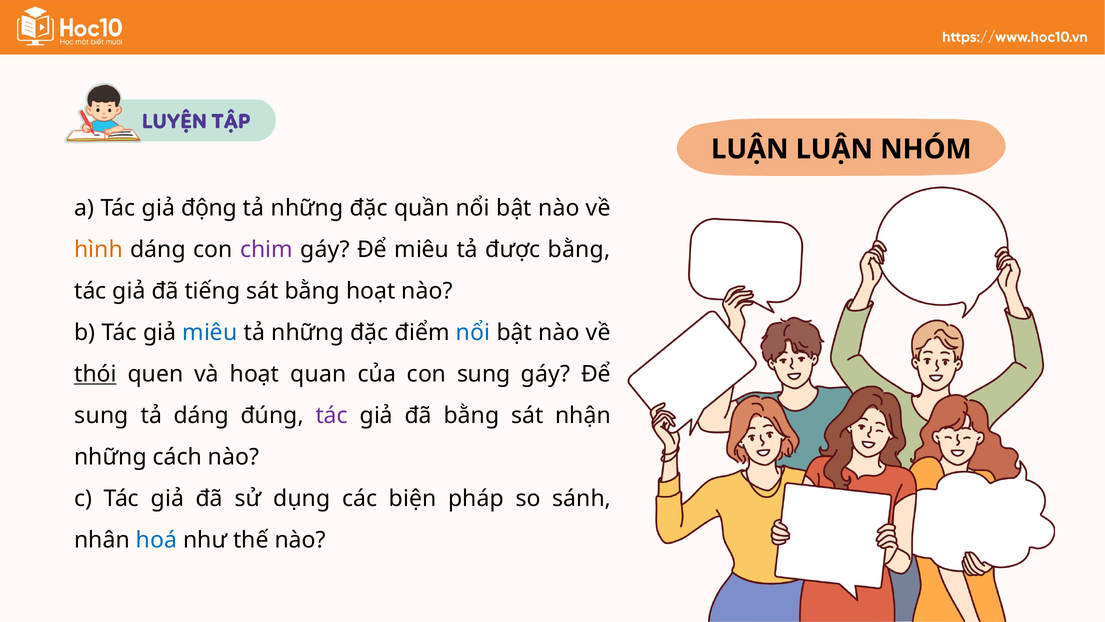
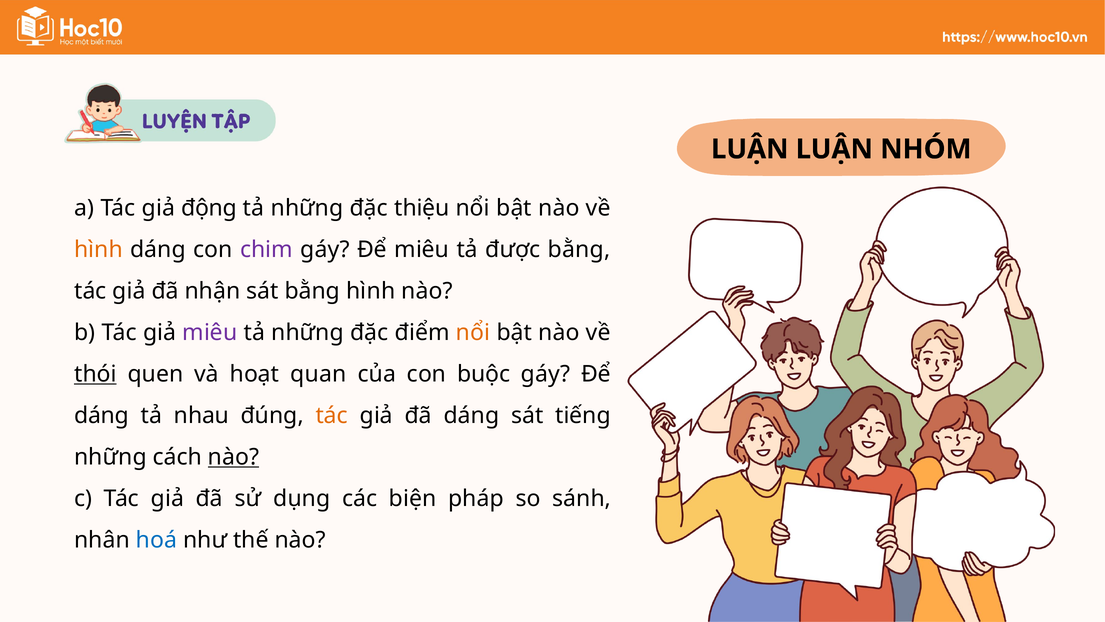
quần: quần -> thiệu
tiếng: tiếng -> nhận
bằng hoạt: hoạt -> hình
miêu at (210, 332) colour: blue -> purple
nổi at (473, 332) colour: blue -> orange
con sung: sung -> buộc
sung at (101, 415): sung -> dáng
tả dáng: dáng -> nhau
tác at (332, 415) colour: purple -> orange
đã bằng: bằng -> dáng
nhận: nhận -> tiếng
nào at (234, 457) underline: none -> present
